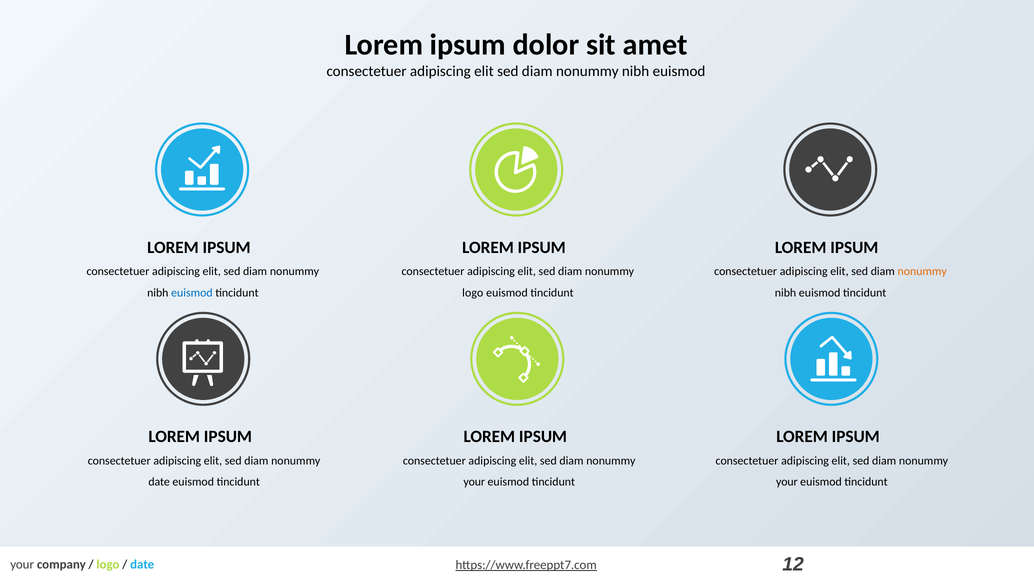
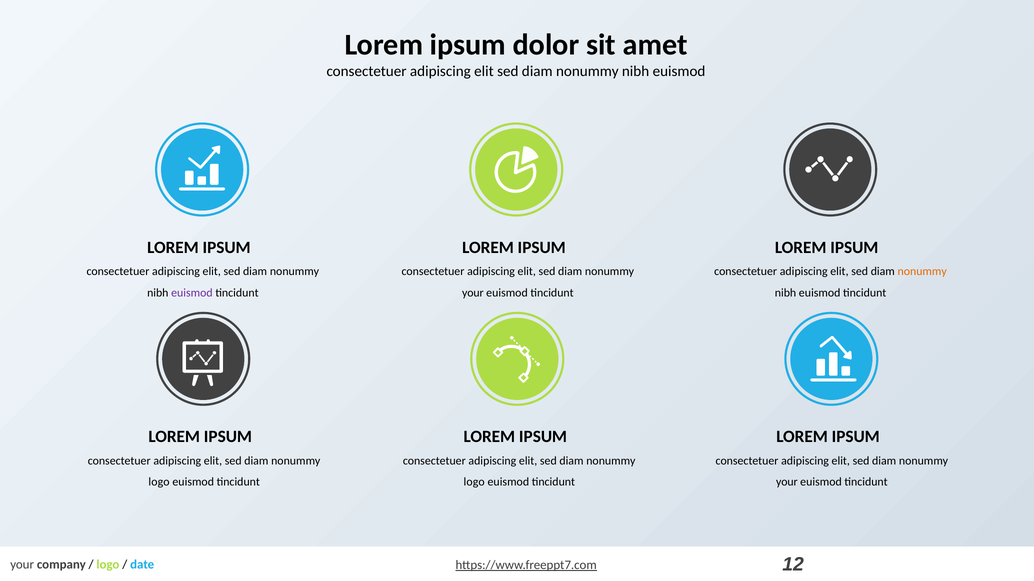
euismod at (192, 293) colour: blue -> purple
logo at (473, 293): logo -> your
date at (159, 483): date -> logo
your at (474, 483): your -> logo
